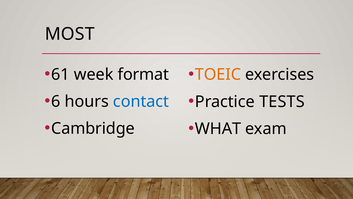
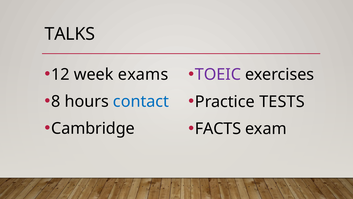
MOST: MOST -> TALKS
61: 61 -> 12
format: format -> exams
TOEIC colour: orange -> purple
6: 6 -> 8
WHAT: WHAT -> FACTS
